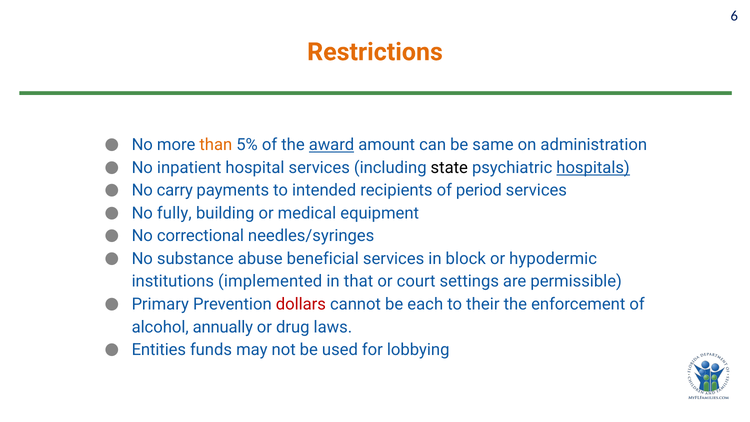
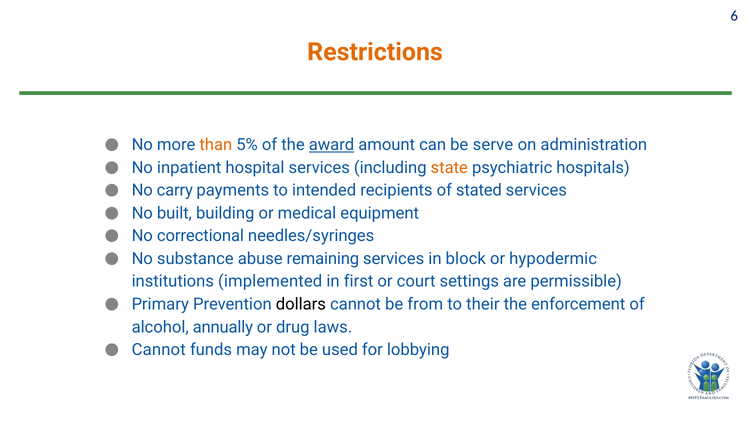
same: same -> serve
state colour: black -> orange
hospitals underline: present -> none
period: period -> stated
fully: fully -> built
beneficial: beneficial -> remaining
that: that -> first
dollars colour: red -> black
each: each -> from
Entities at (159, 350): Entities -> Cannot
